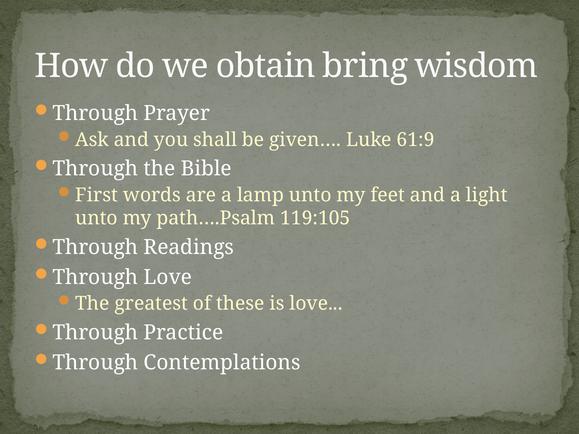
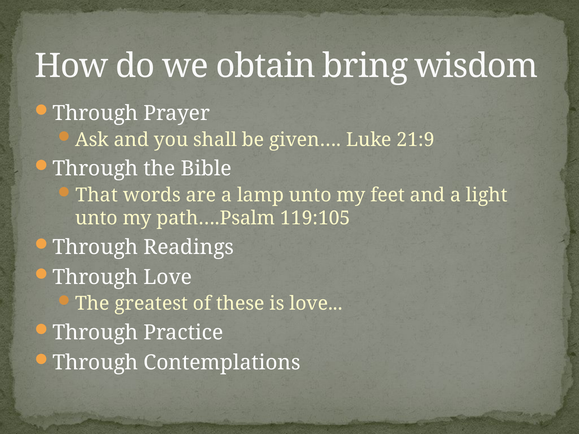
61:9: 61:9 -> 21:9
First: First -> That
